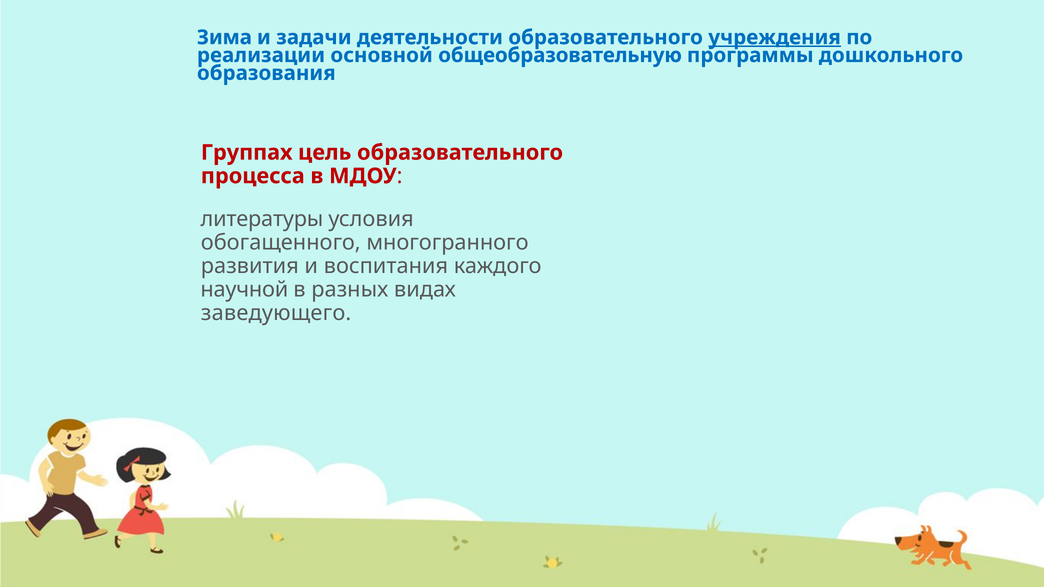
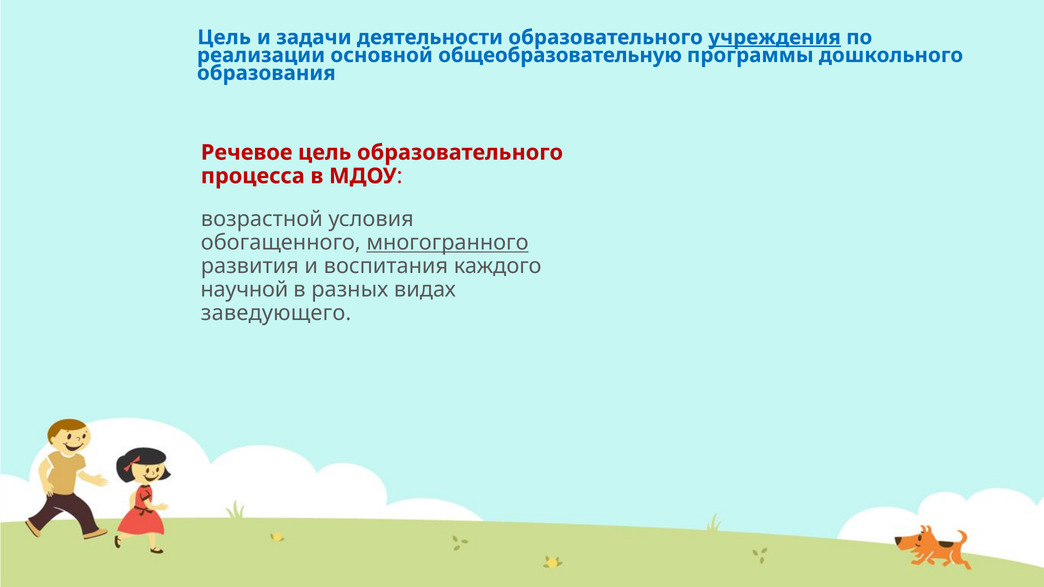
Зима at (224, 37): Зима -> Цель
Группах: Группах -> Речевое
литературы: литературы -> возрастной
многогранного underline: none -> present
